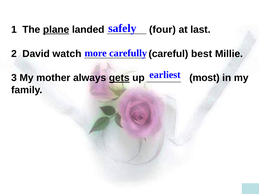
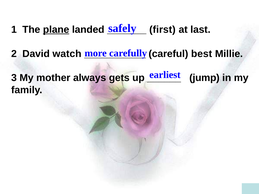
four: four -> first
gets underline: present -> none
most: most -> jump
